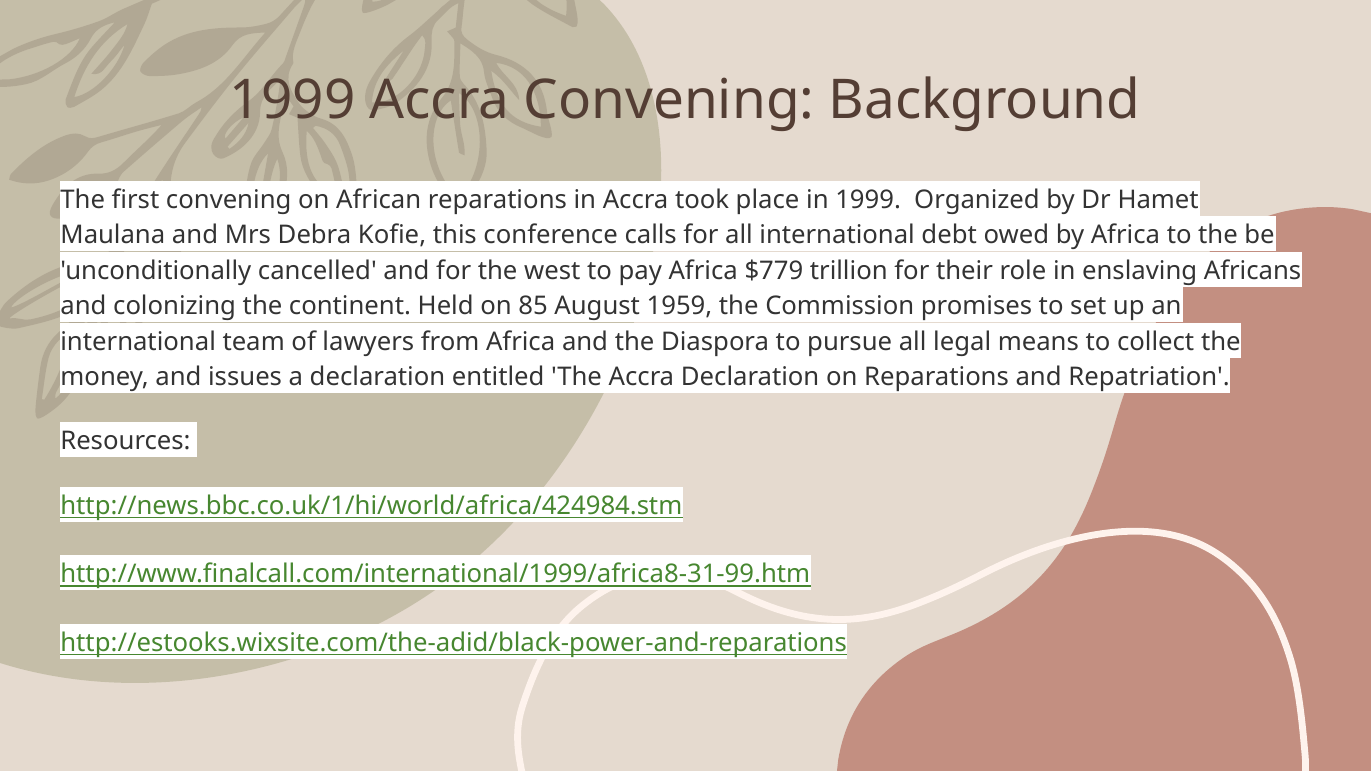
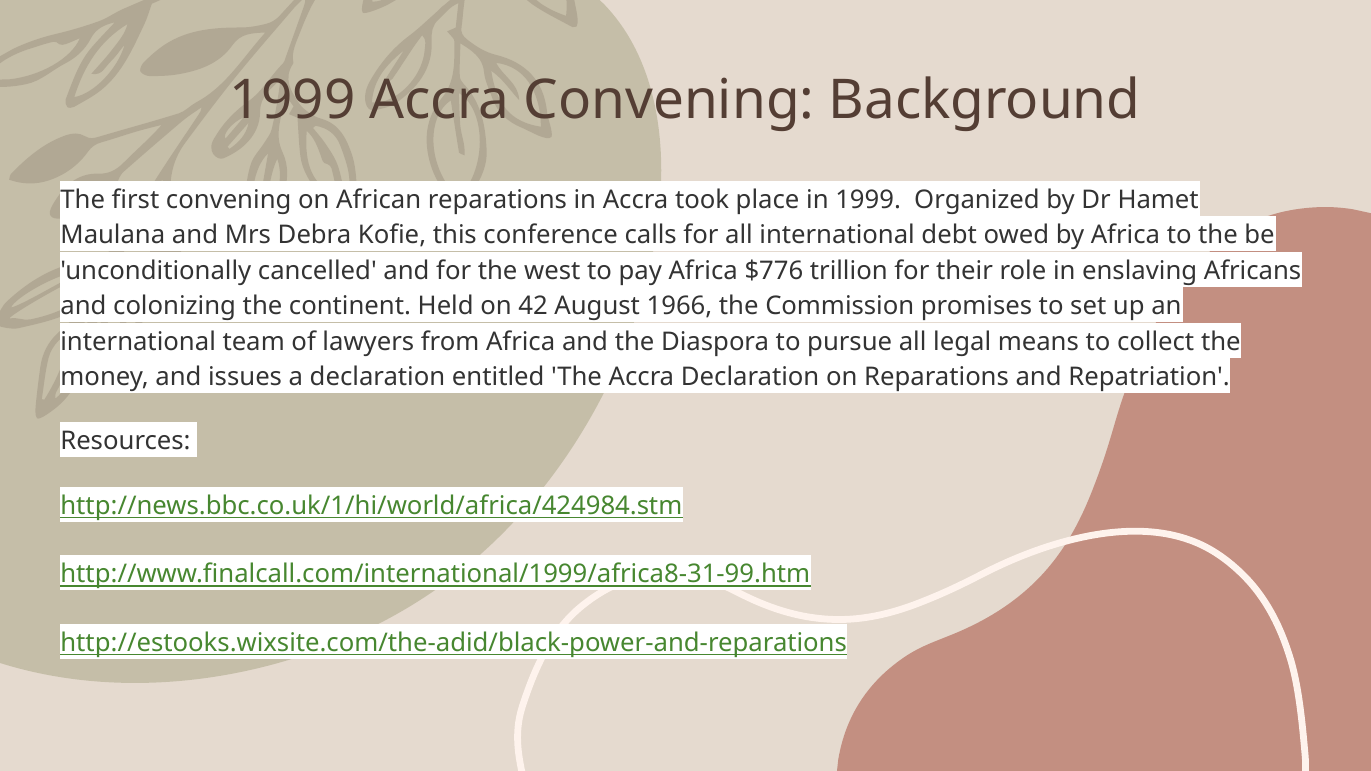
$779: $779 -> $776
85: 85 -> 42
1959: 1959 -> 1966
